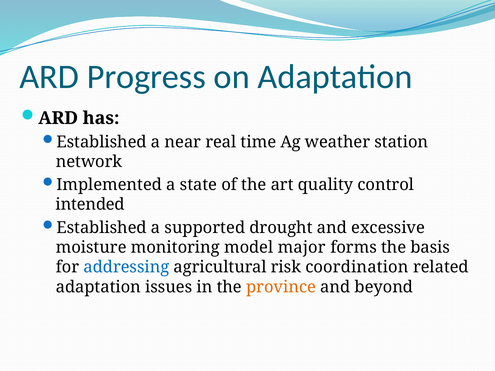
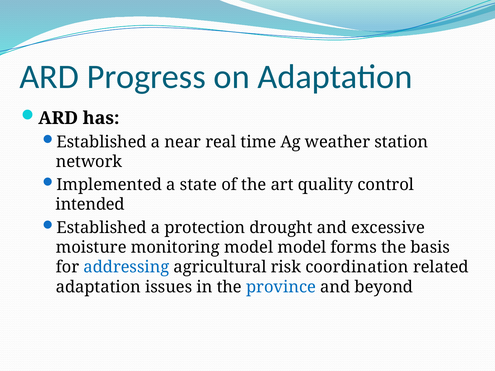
supported: supported -> protection
model major: major -> model
province colour: orange -> blue
